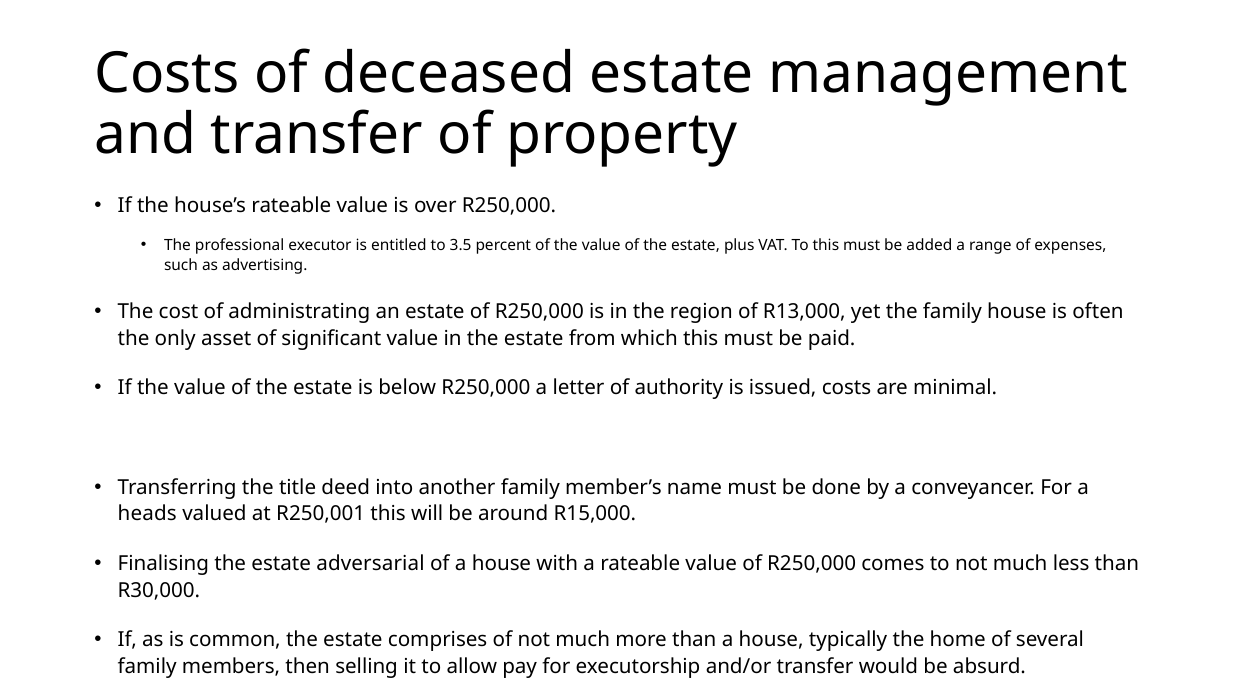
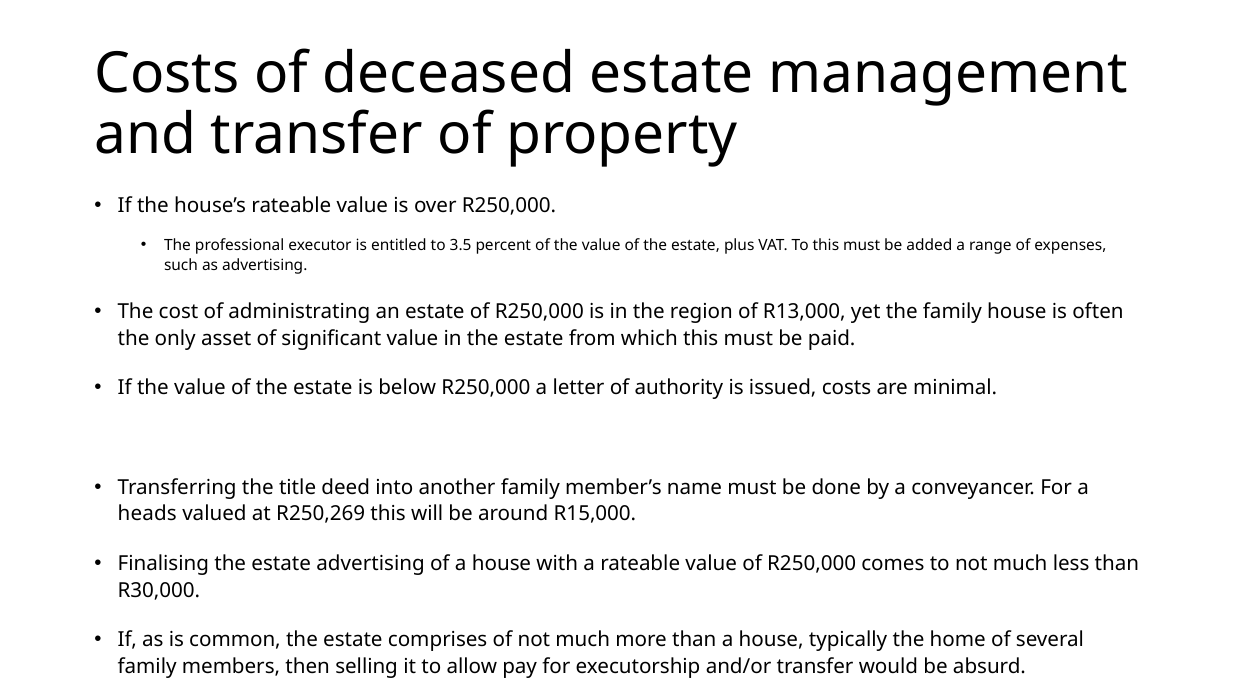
R250,001: R250,001 -> R250,269
estate adversarial: adversarial -> advertising
